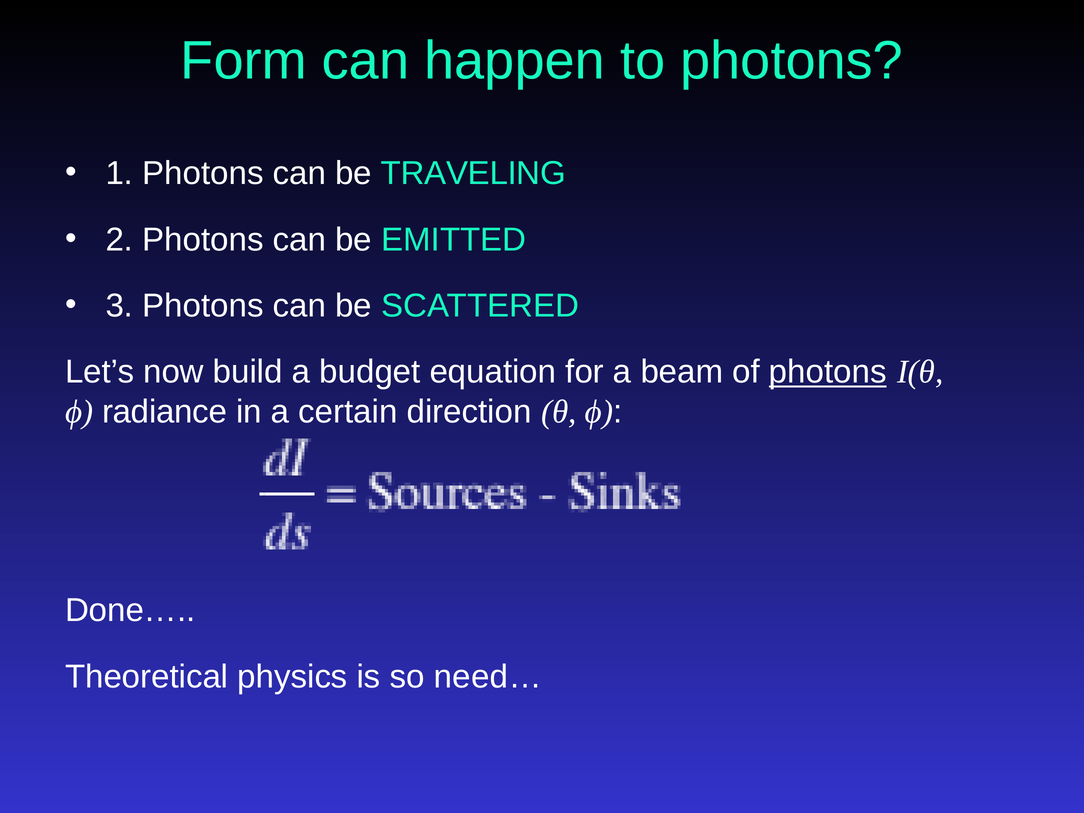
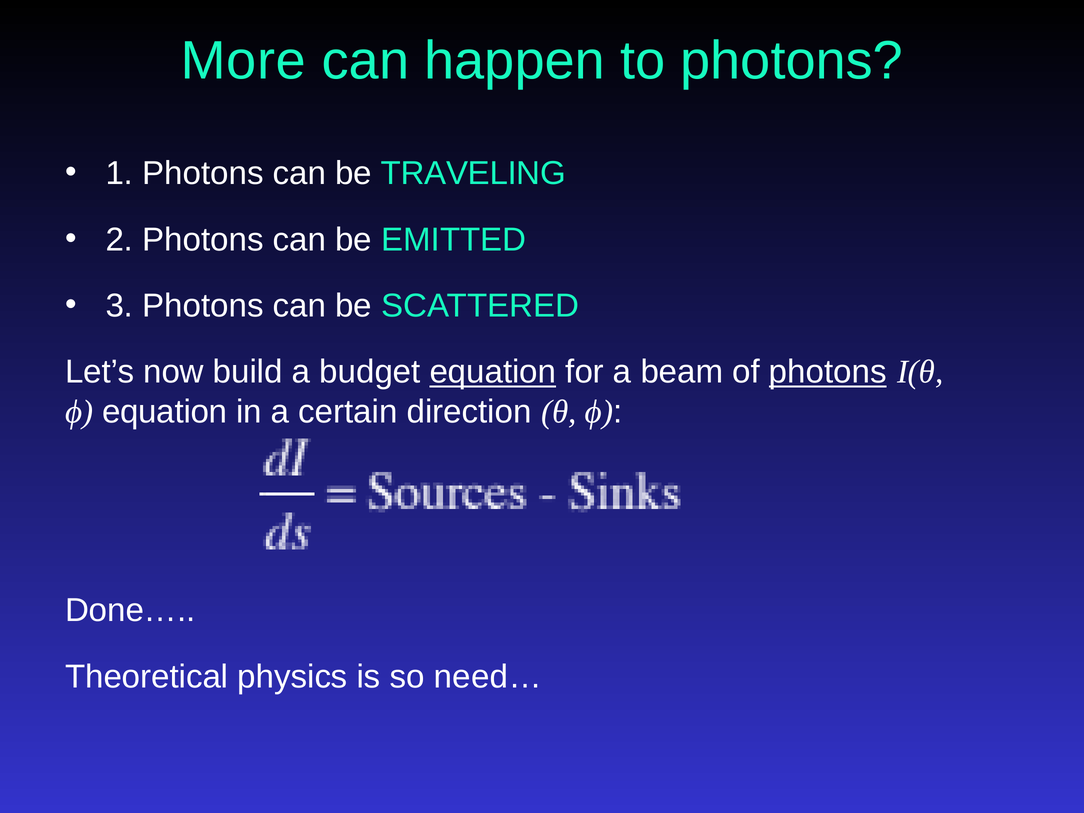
Form: Form -> More
equation at (493, 372) underline: none -> present
ϕ radiance: radiance -> equation
